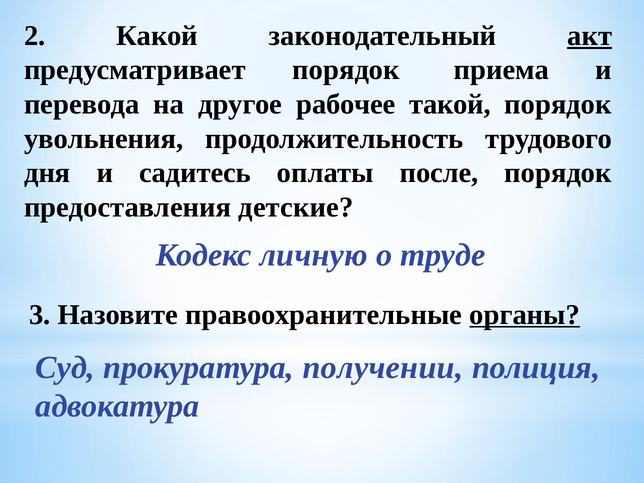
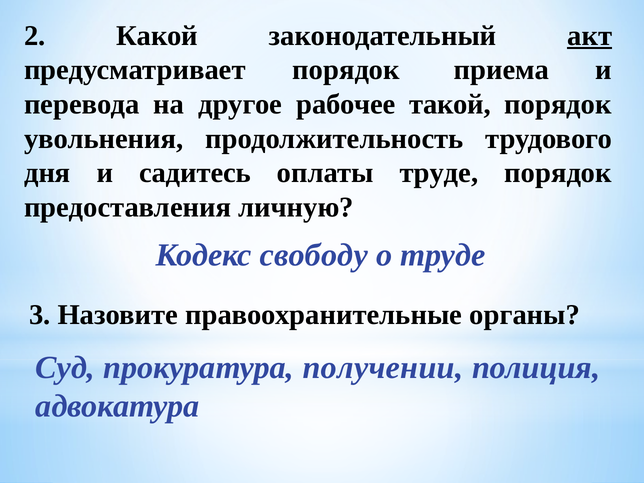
оплаты после: после -> труде
детские: детские -> личную
личную: личную -> свободу
органы underline: present -> none
